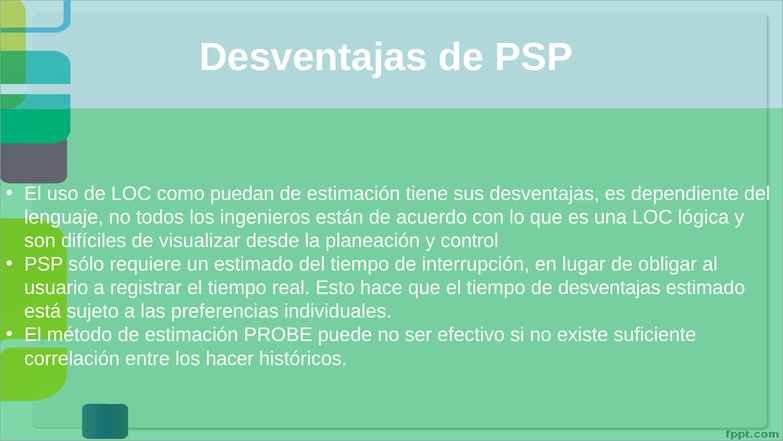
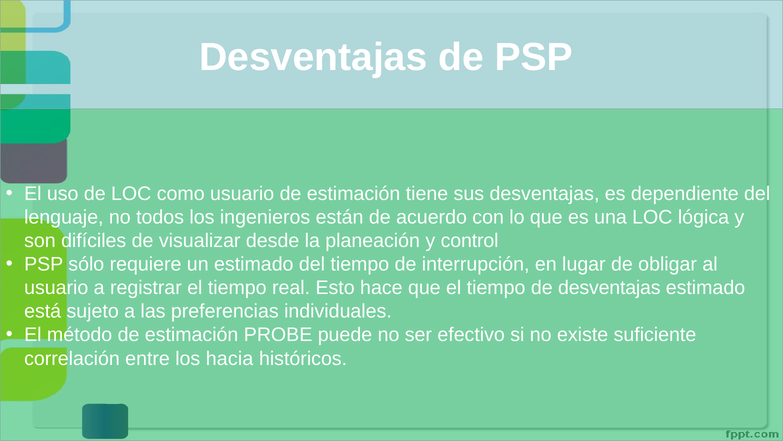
como puedan: puedan -> usuario
hacer: hacer -> hacia
